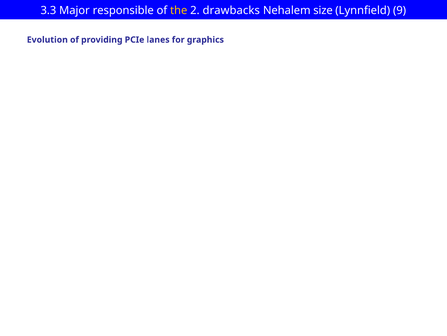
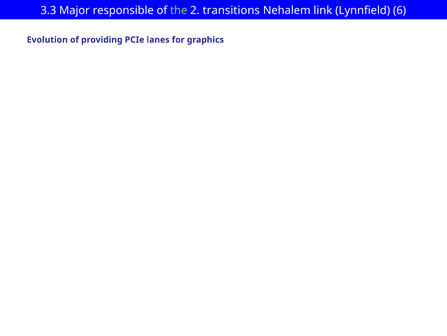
the colour: yellow -> light green
drawbacks: drawbacks -> transitions
size: size -> link
9: 9 -> 6
